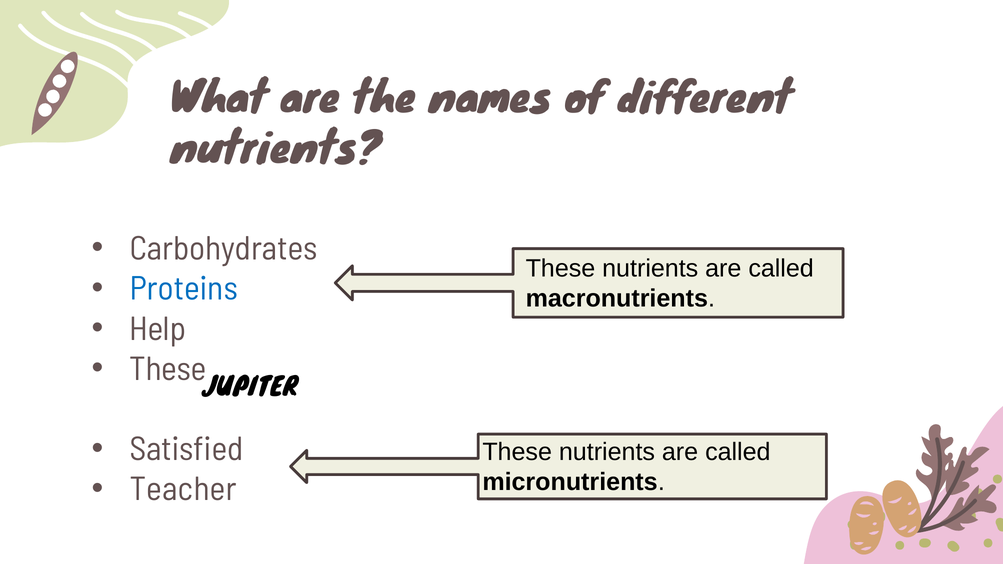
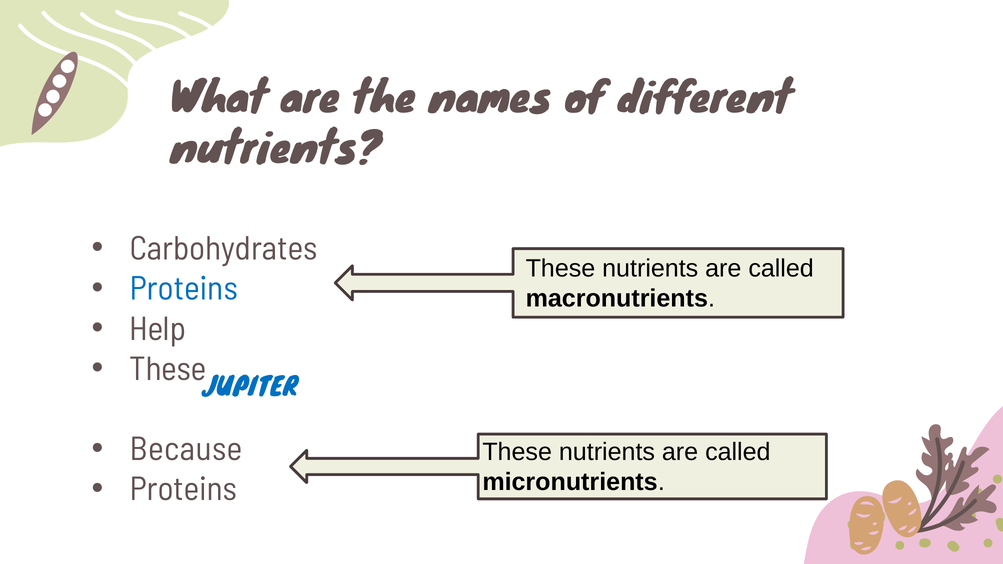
JUPITER colour: black -> blue
Satisfied: Satisfied -> Because
Teacher at (183, 490): Teacher -> Proteins
